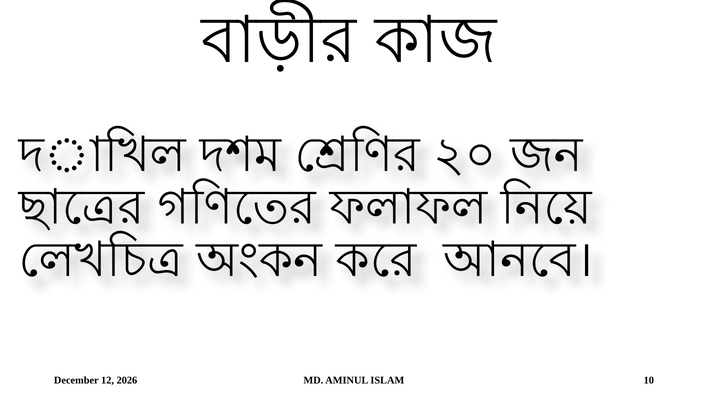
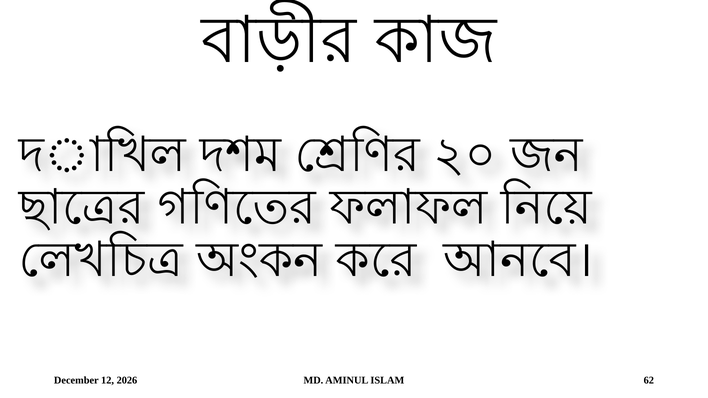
10: 10 -> 62
